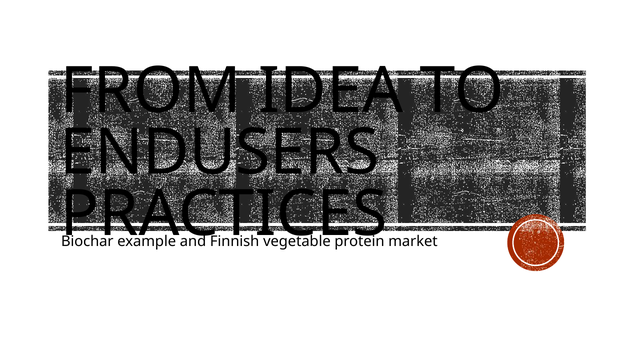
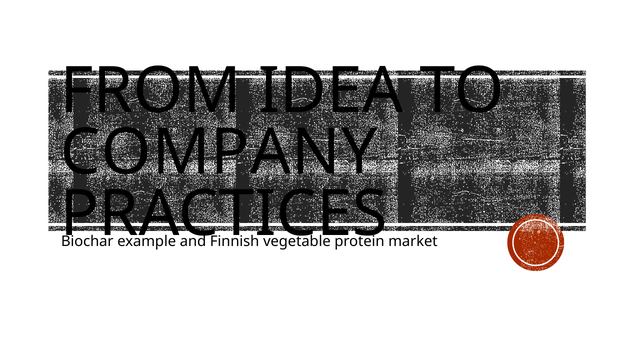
ENDUSERS: ENDUSERS -> COMPANY
